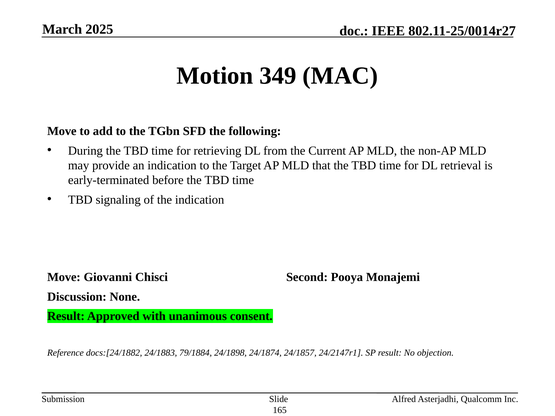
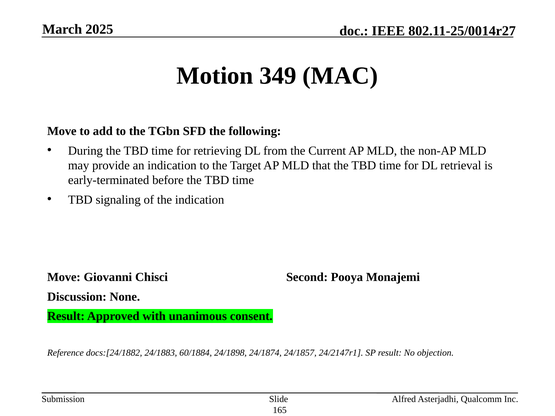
79/1884: 79/1884 -> 60/1884
